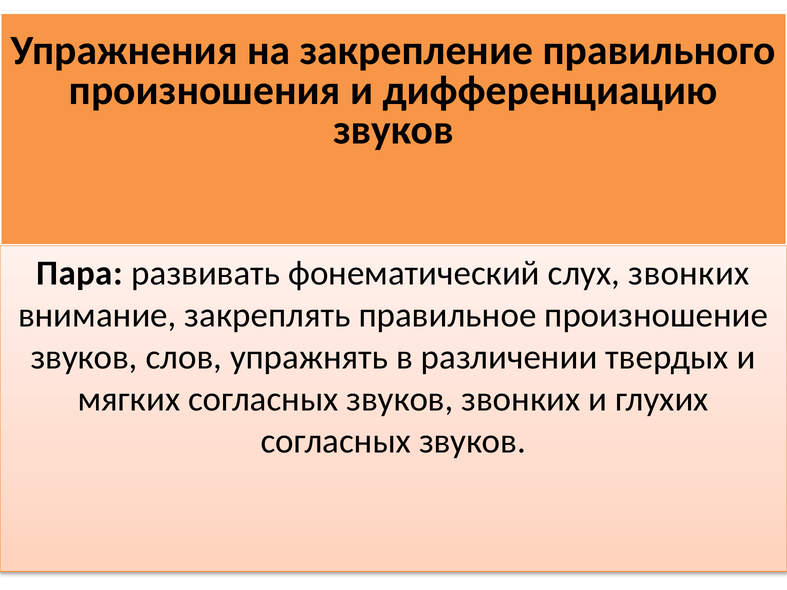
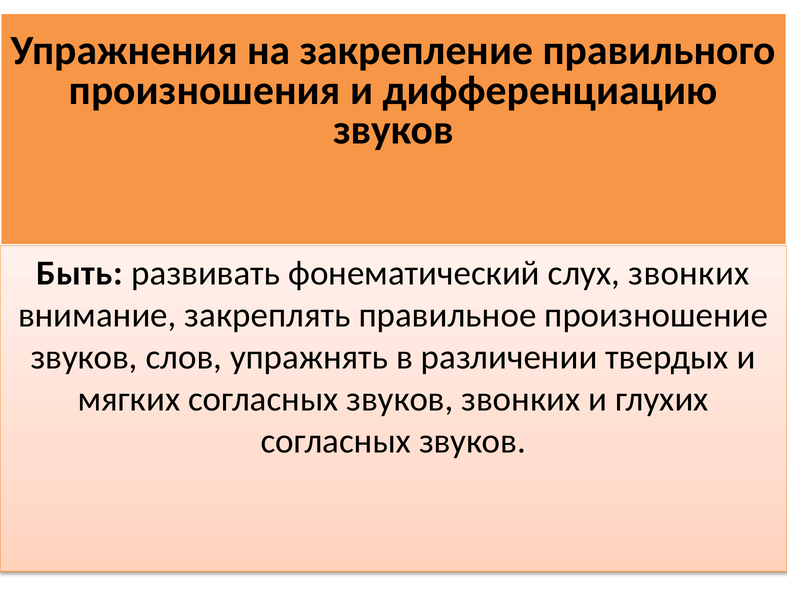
Пара: Пара -> Быть
